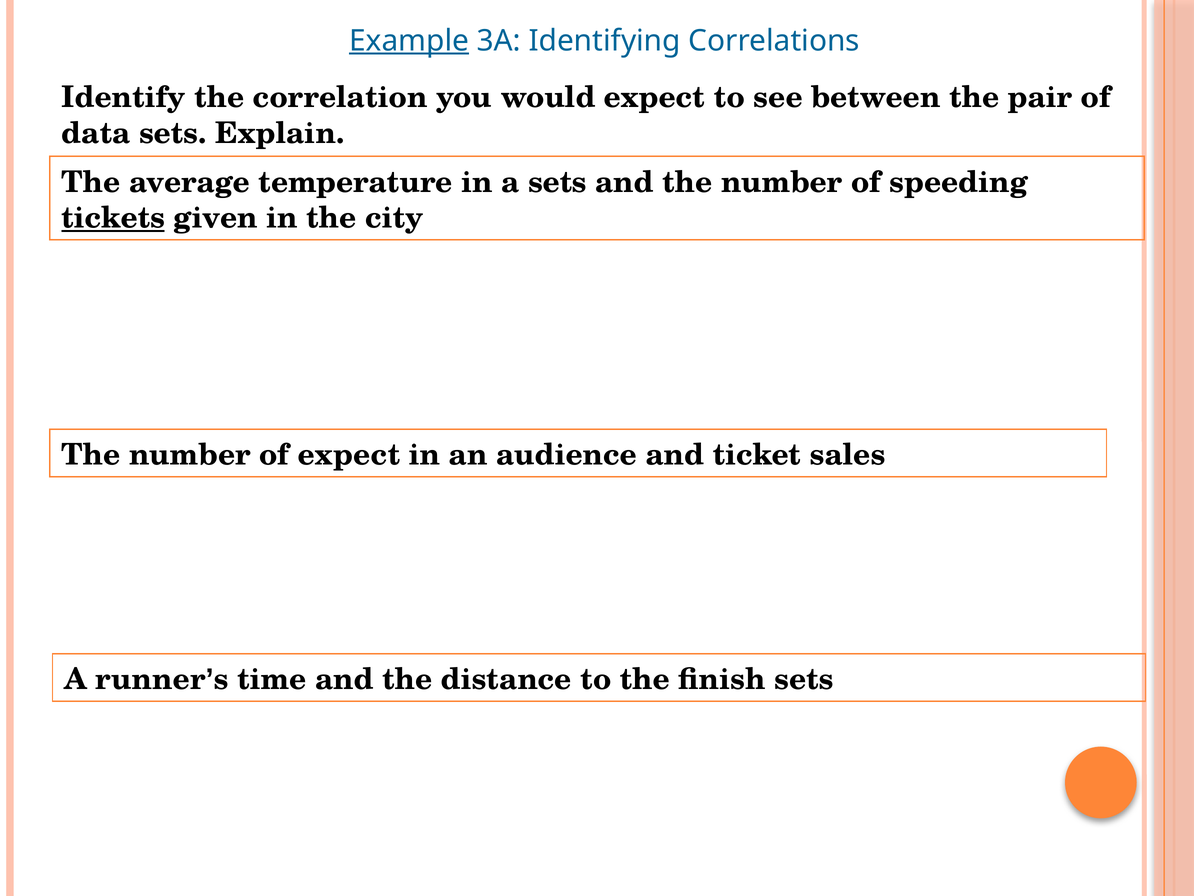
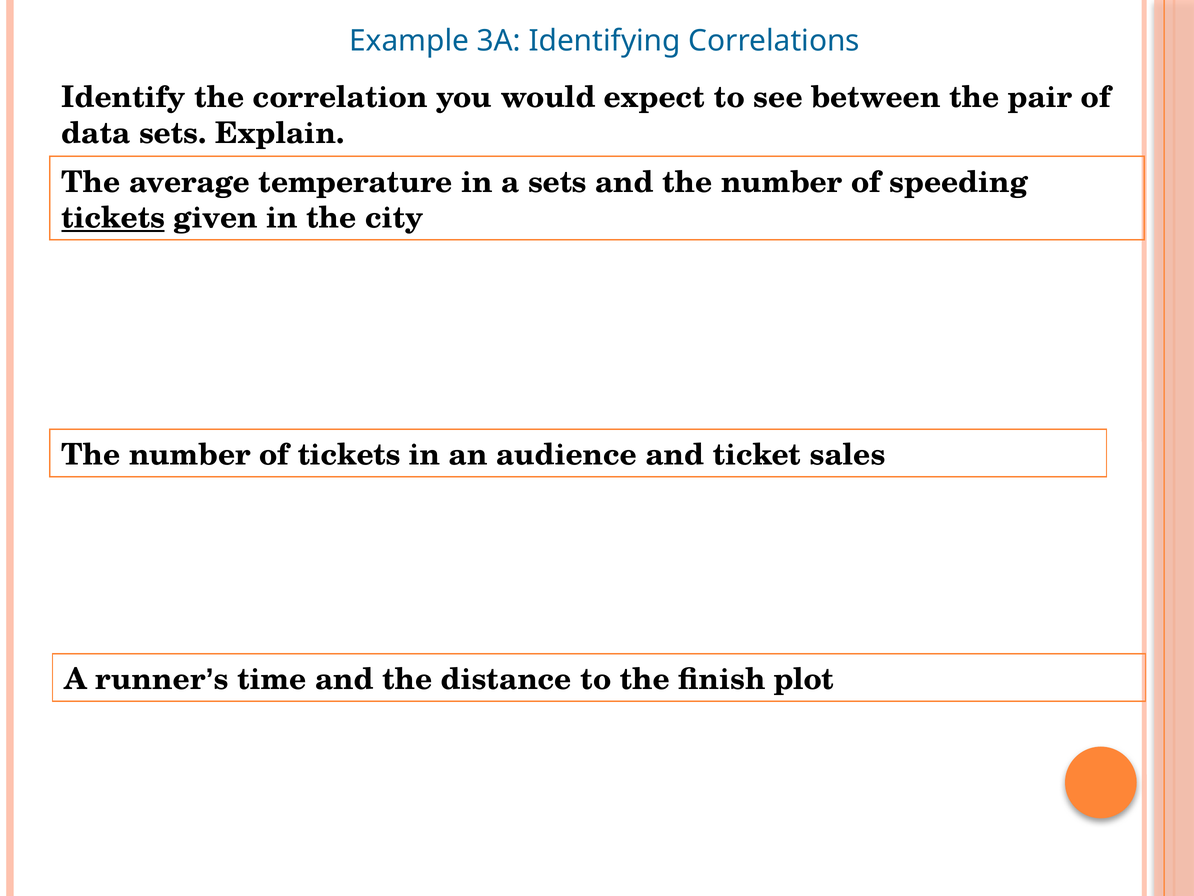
Example underline: present -> none
of expect: expect -> tickets
finish sets: sets -> plot
